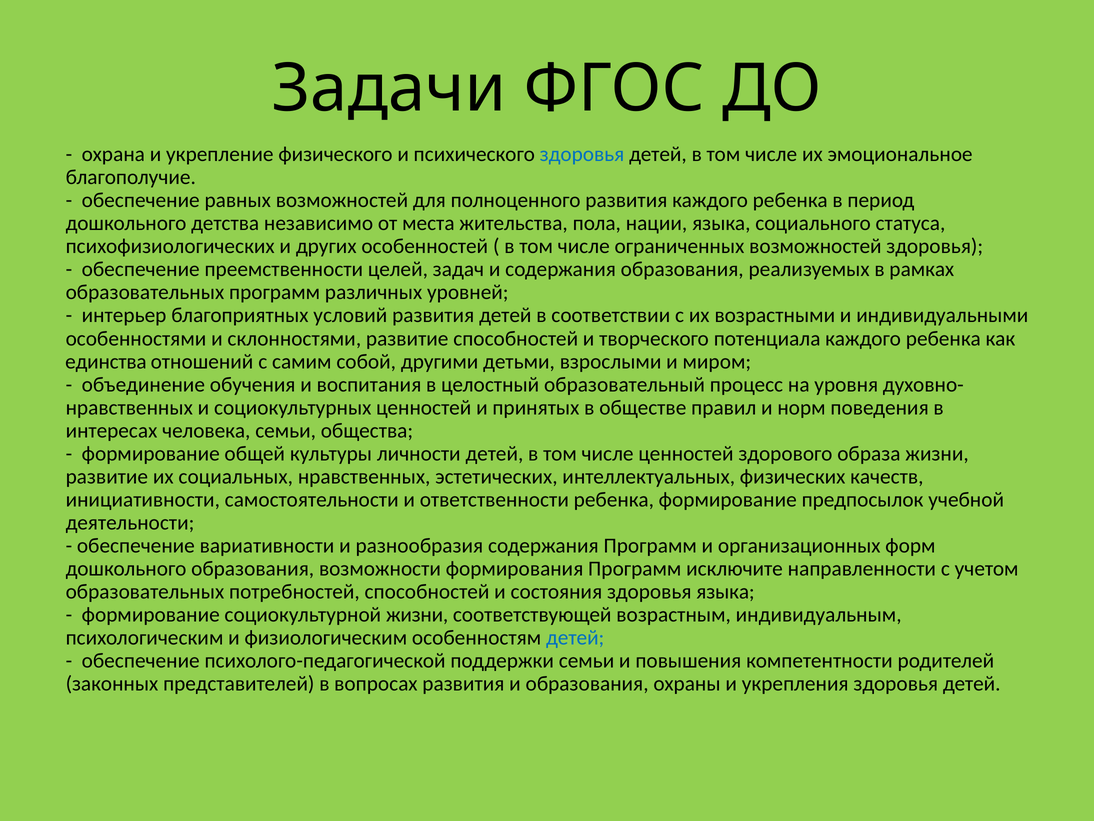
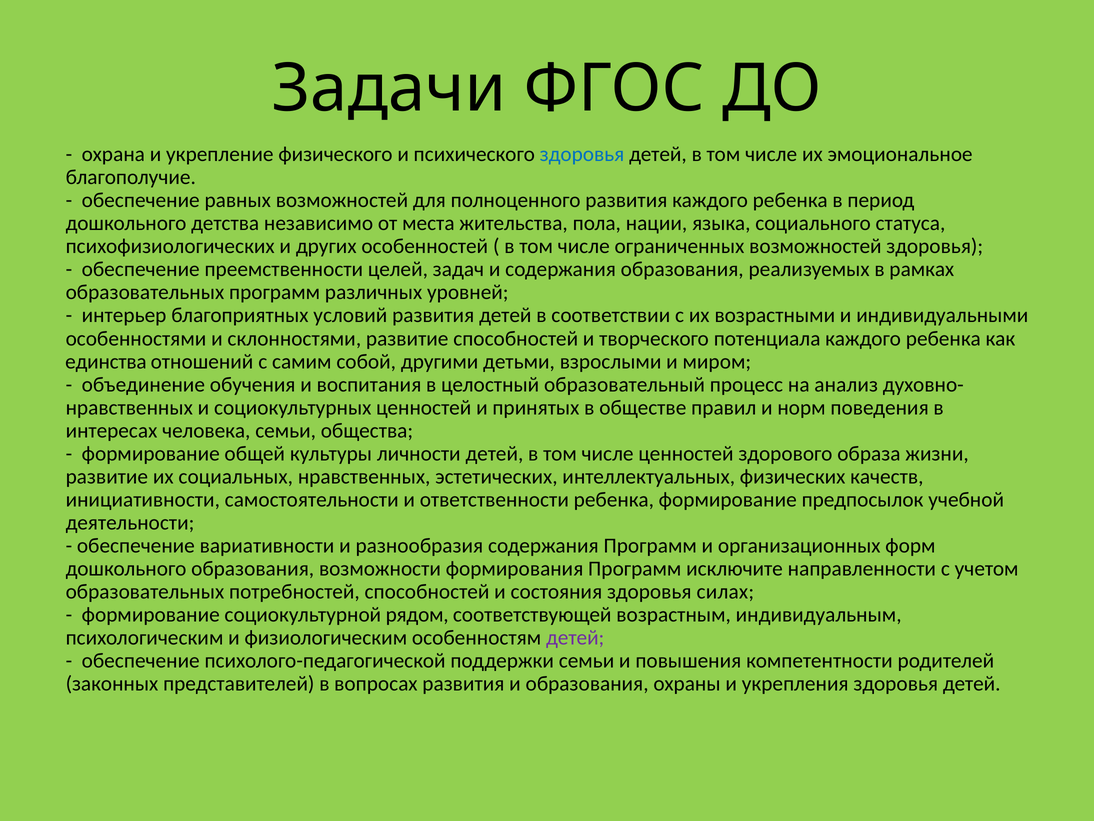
уровня: уровня -> анализ
здоровья языка: языка -> силах
социокультурной жизни: жизни -> рядом
детей at (575, 637) colour: blue -> purple
